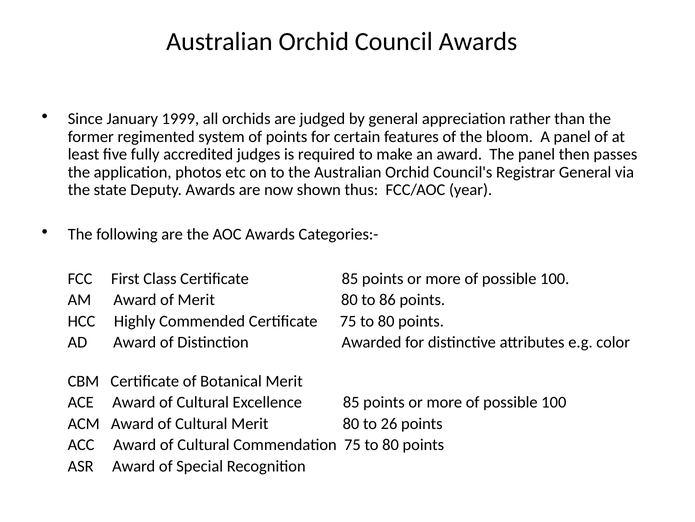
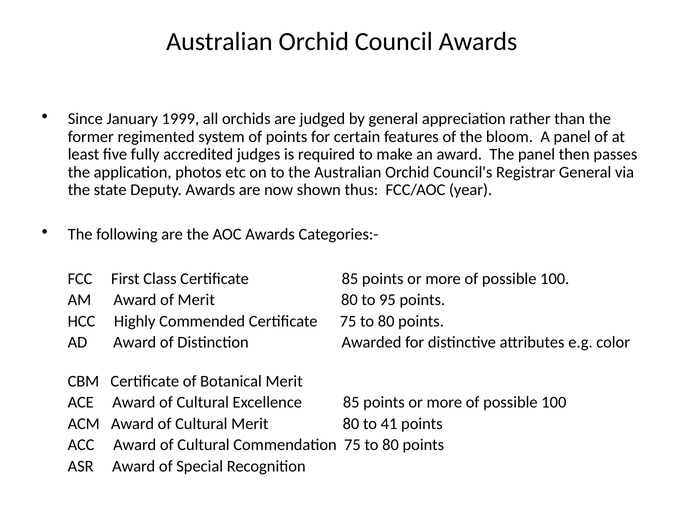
86: 86 -> 95
26: 26 -> 41
